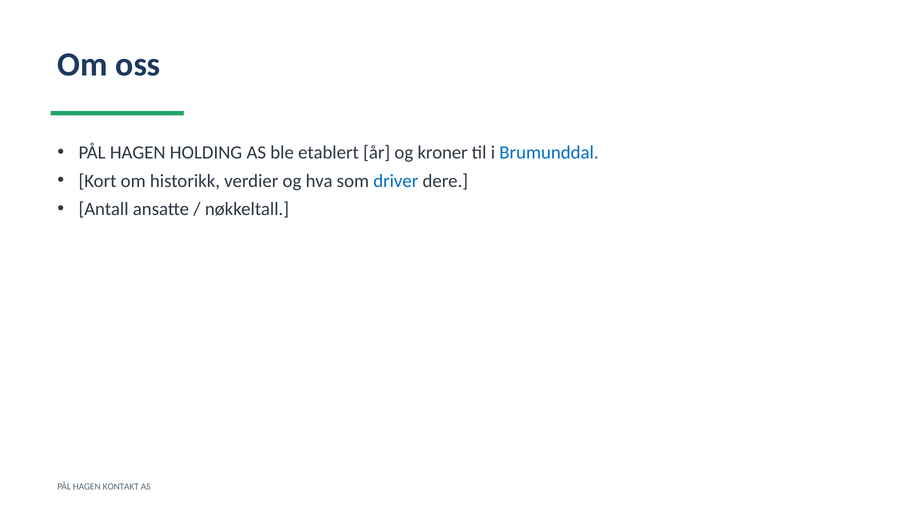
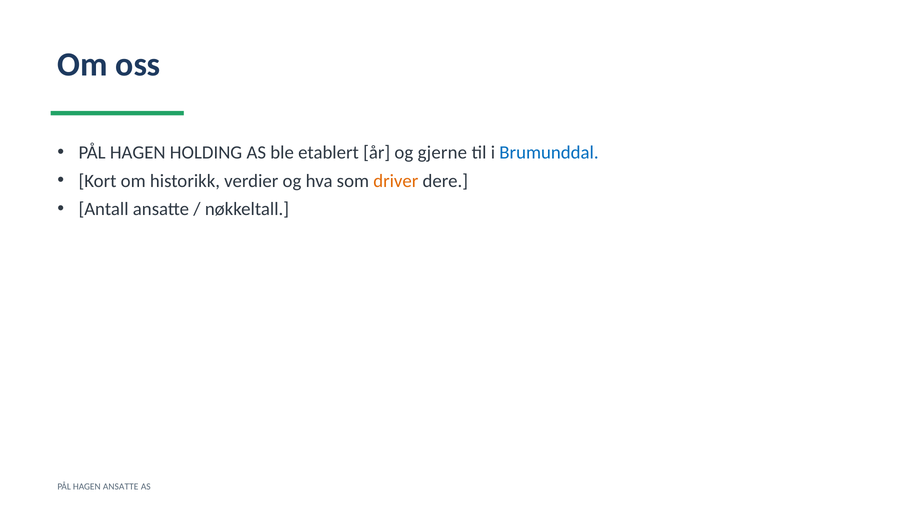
kroner: kroner -> gjerne
driver colour: blue -> orange
HAGEN KONTAKT: KONTAKT -> ANSATTE
